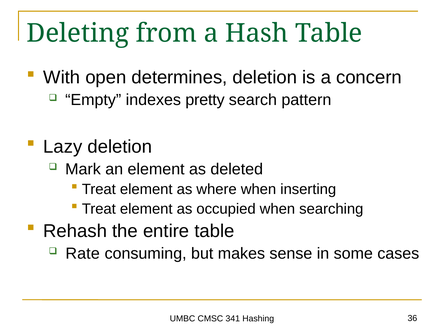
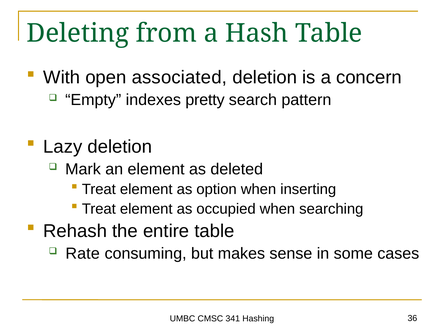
determines: determines -> associated
where: where -> option
